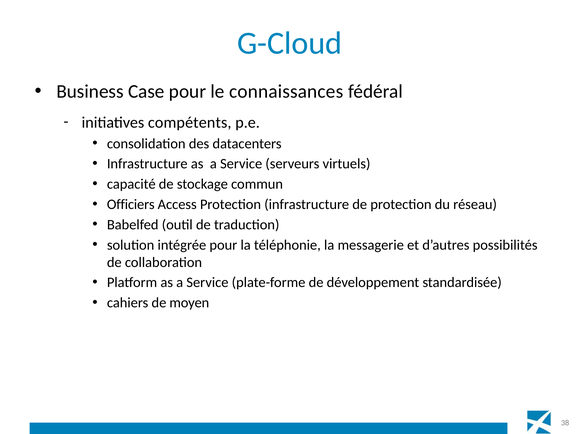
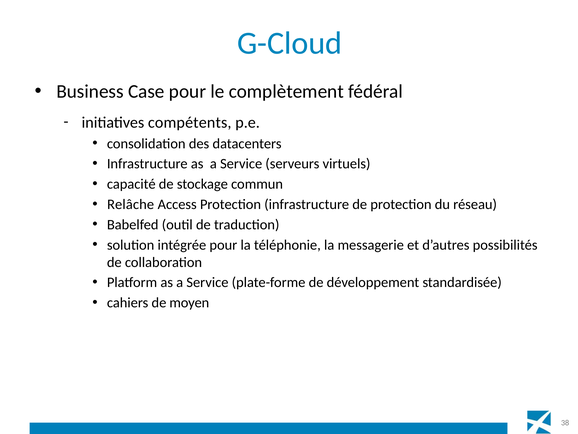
connaissances: connaissances -> complètement
Officiers: Officiers -> Relâche
